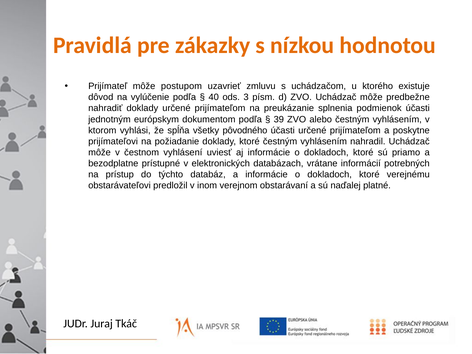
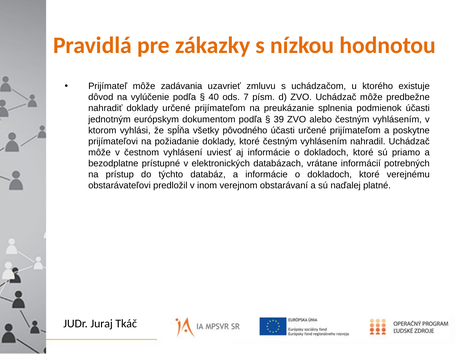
postupom: postupom -> zadávania
3: 3 -> 7
